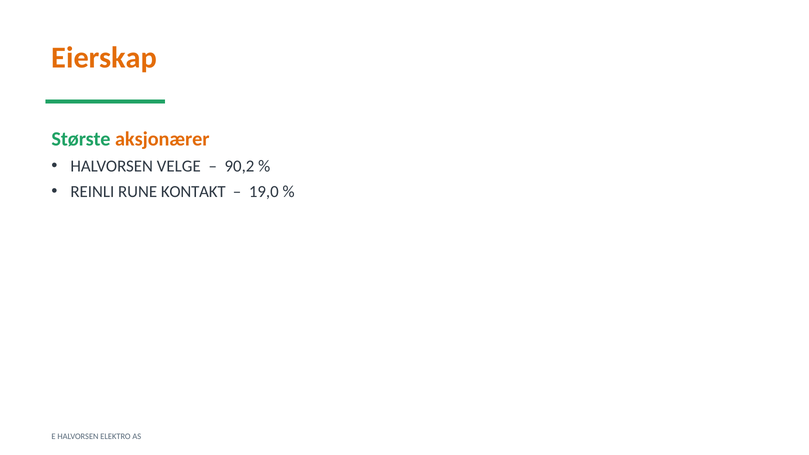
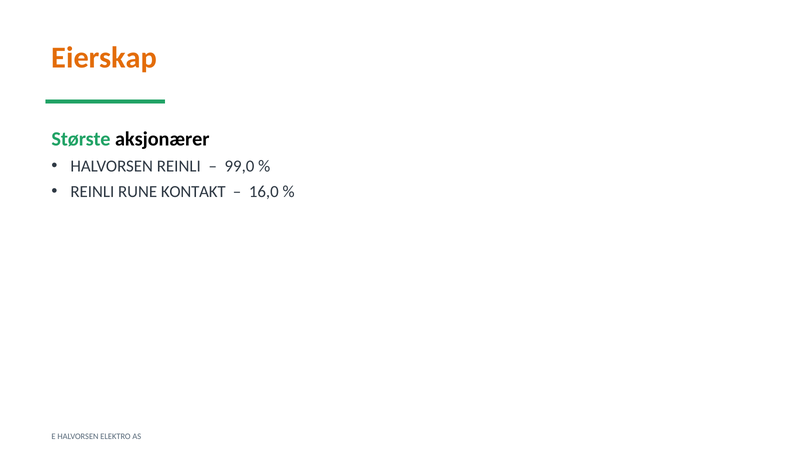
aksjonærer colour: orange -> black
HALVORSEN VELGE: VELGE -> REINLI
90,2: 90,2 -> 99,0
19,0: 19,0 -> 16,0
